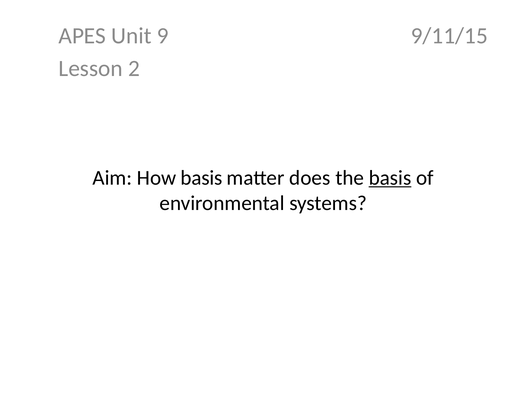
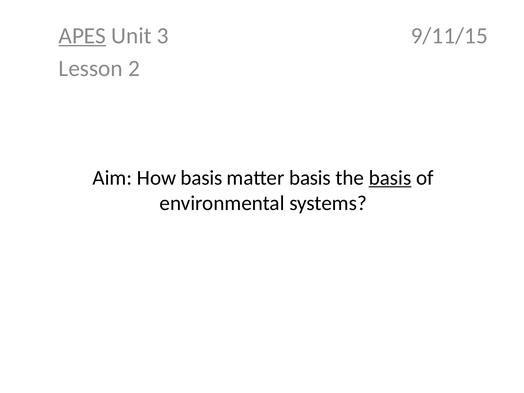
APES underline: none -> present
9: 9 -> 3
matter does: does -> basis
